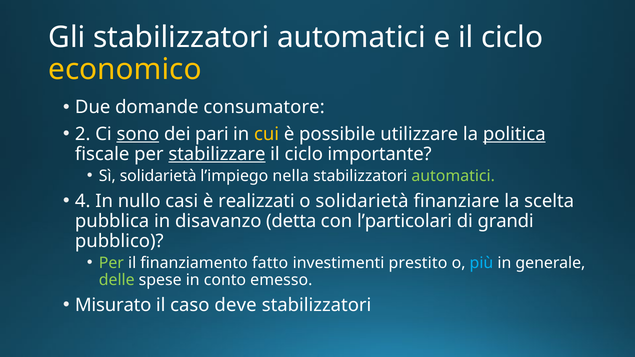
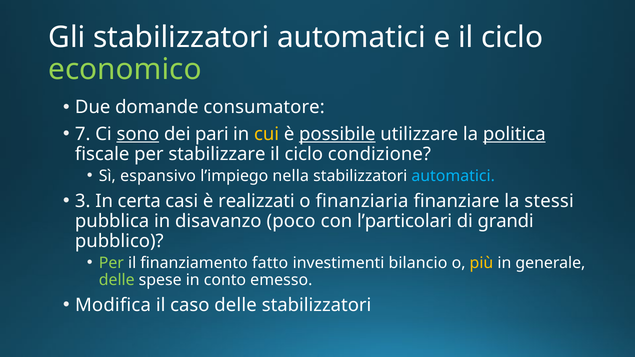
economico colour: yellow -> light green
2: 2 -> 7
possibile underline: none -> present
stabilizzare underline: present -> none
importante: importante -> condizione
Sì solidarietà: solidarietà -> espansivo
automatici at (453, 176) colour: light green -> light blue
4: 4 -> 3
nullo: nullo -> certa
o solidarietà: solidarietà -> finanziaria
scelta: scelta -> stessi
detta: detta -> poco
prestito: prestito -> bilancio
più colour: light blue -> yellow
Misurato: Misurato -> Modifica
caso deve: deve -> delle
